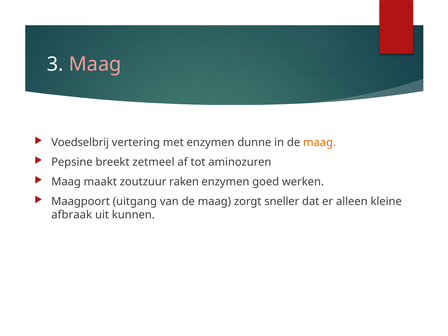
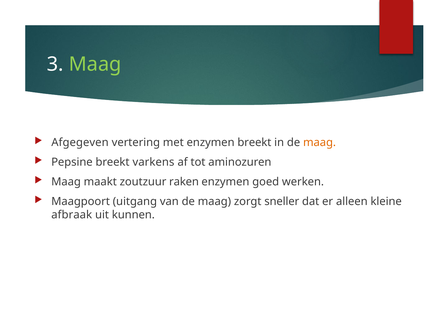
Maag at (95, 64) colour: pink -> light green
Voedselbrij: Voedselbrij -> Afgegeven
enzymen dunne: dunne -> breekt
zetmeel: zetmeel -> varkens
